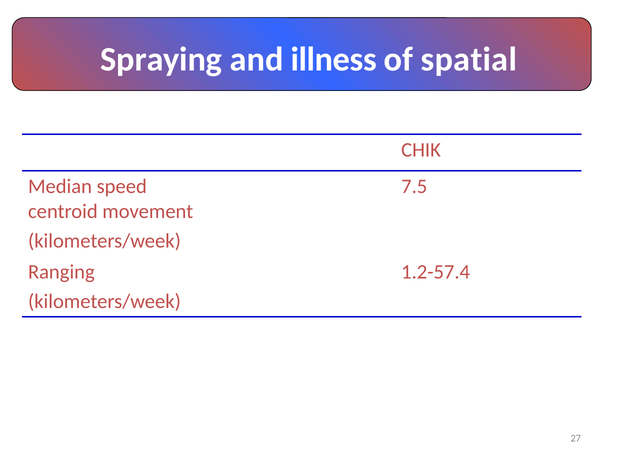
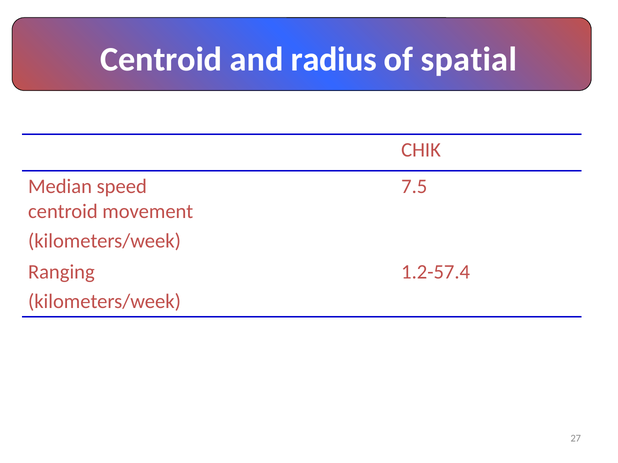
Spraying at (161, 60): Spraying -> Centroid
illness: illness -> radius
